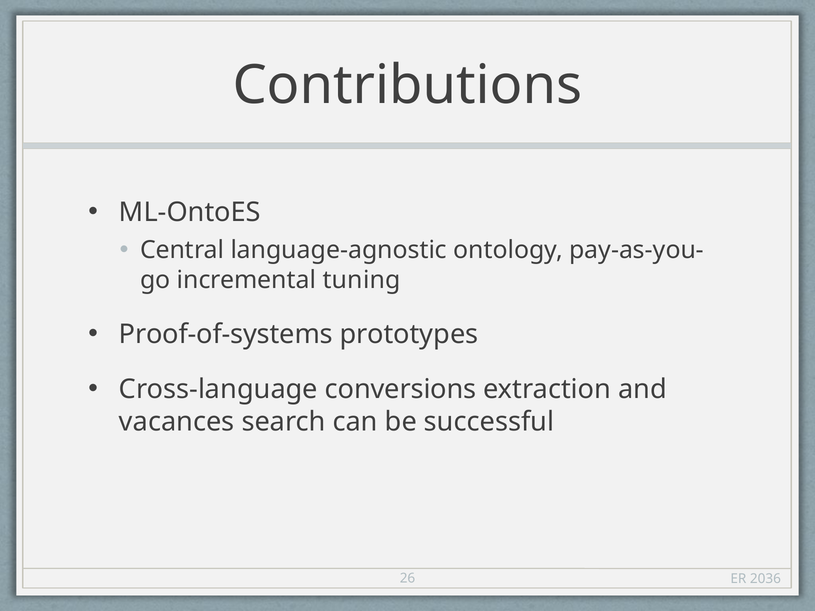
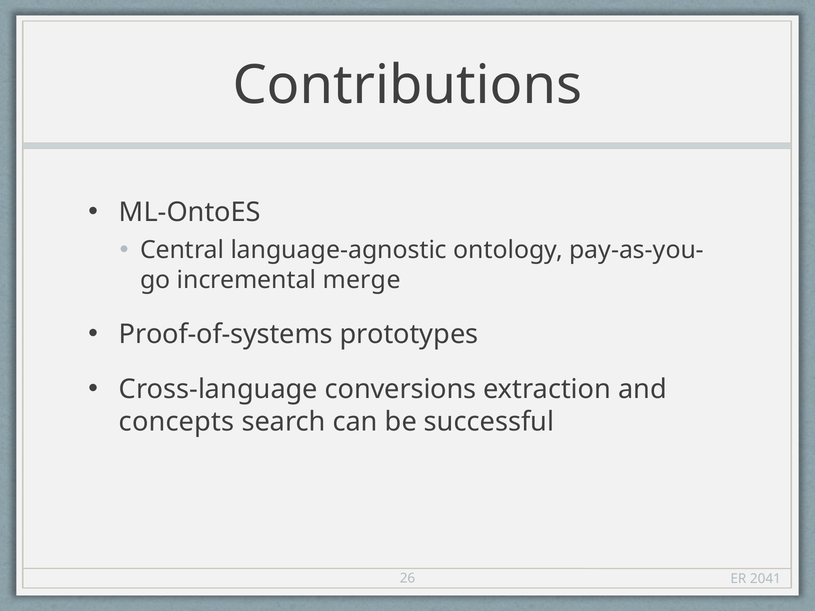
tuning: tuning -> merge
vacances: vacances -> concepts
2036: 2036 -> 2041
